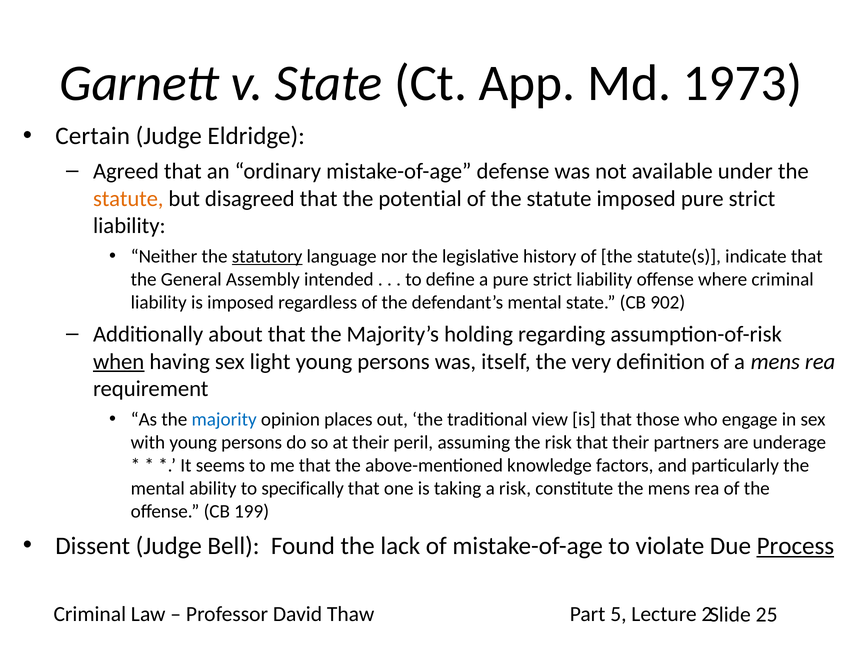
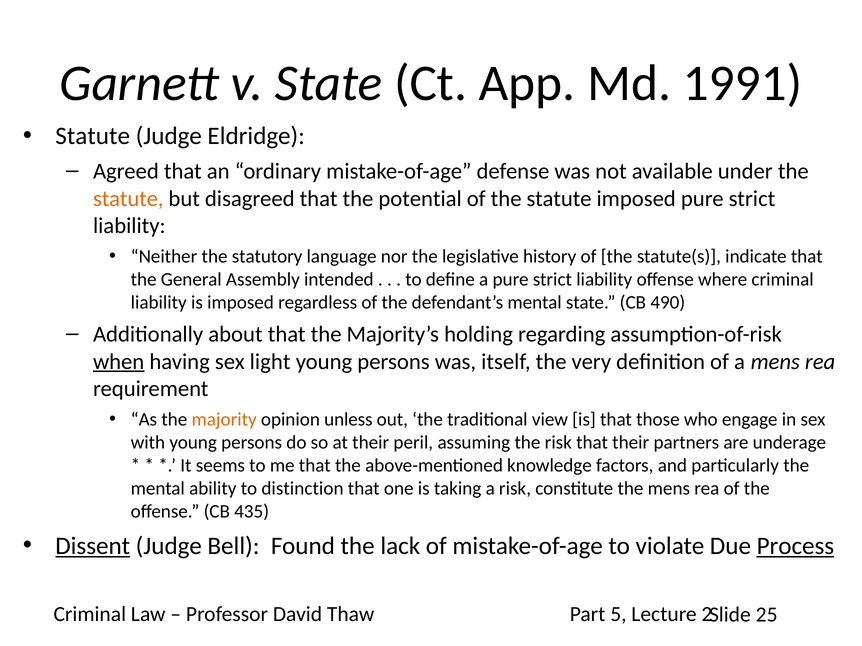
1973: 1973 -> 1991
Certain at (93, 136): Certain -> Statute
statutory underline: present -> none
902: 902 -> 490
majority colour: blue -> orange
places: places -> unless
specifically: specifically -> distinction
199: 199 -> 435
Dissent underline: none -> present
